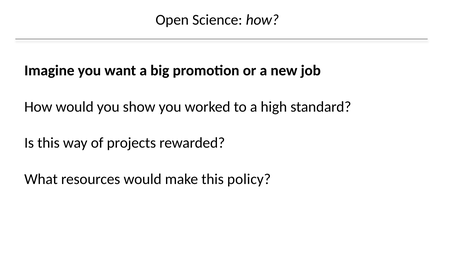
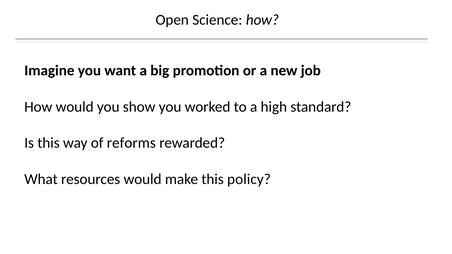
projects: projects -> reforms
